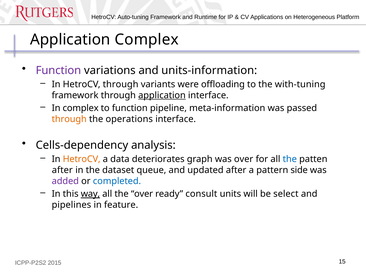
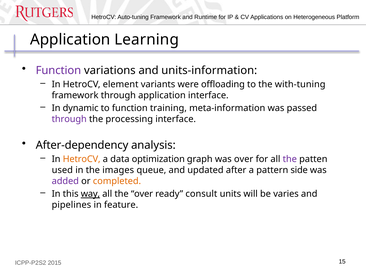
Application Complex: Complex -> Learning
HetroCV through: through -> element
application at (162, 95) underline: present -> none
In complex: complex -> dynamic
pipeline: pipeline -> training
through at (69, 119) colour: orange -> purple
operations: operations -> processing
Cells-dependency: Cells-dependency -> After-dependency
deteriorates: deteriorates -> optimization
the at (290, 159) colour: blue -> purple
after at (62, 170): after -> used
dataset: dataset -> images
completed colour: blue -> orange
select: select -> varies
